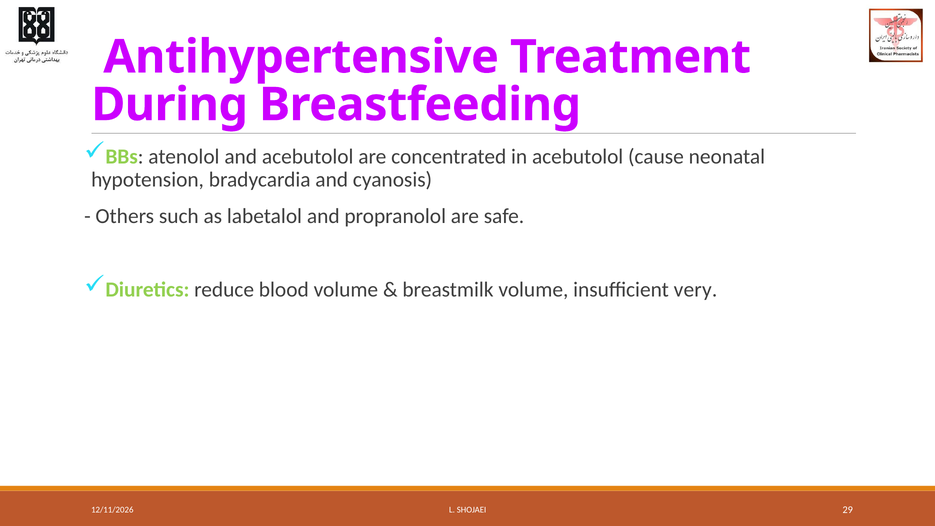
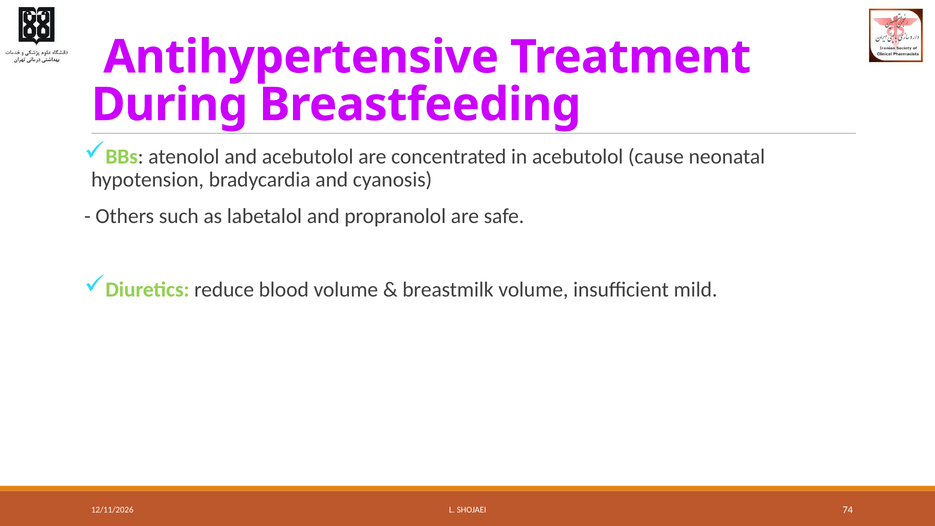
very: very -> mild
29: 29 -> 74
